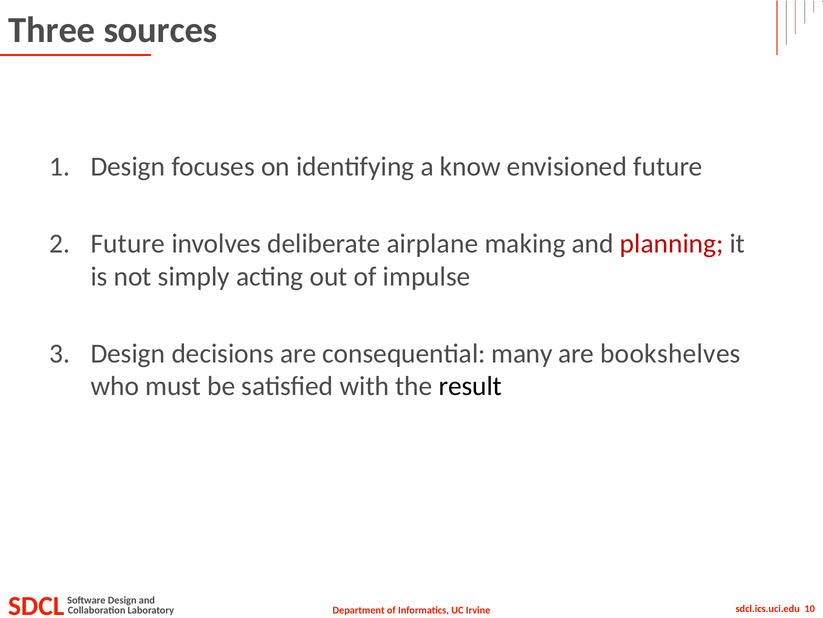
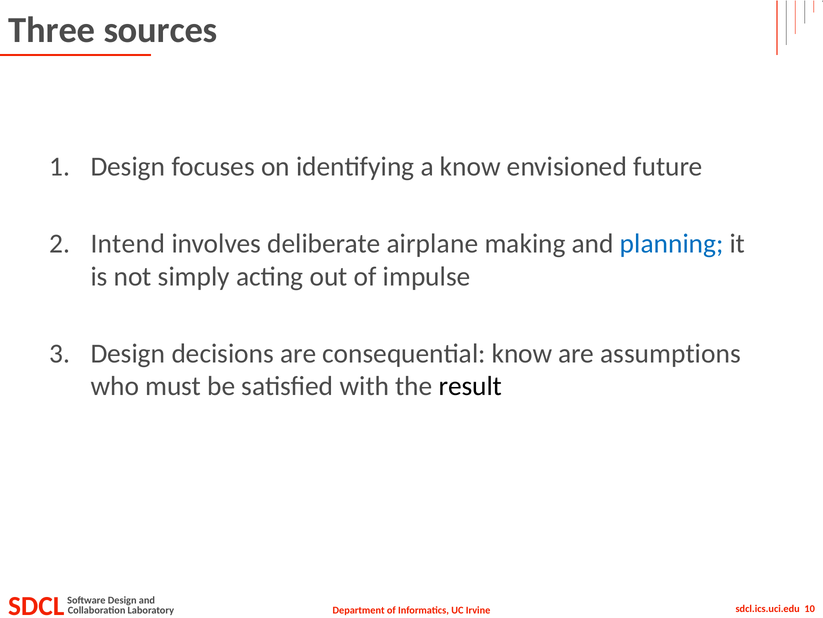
Future at (128, 243): Future -> Intend
planning colour: red -> blue
consequential many: many -> know
bookshelves: bookshelves -> assumptions
